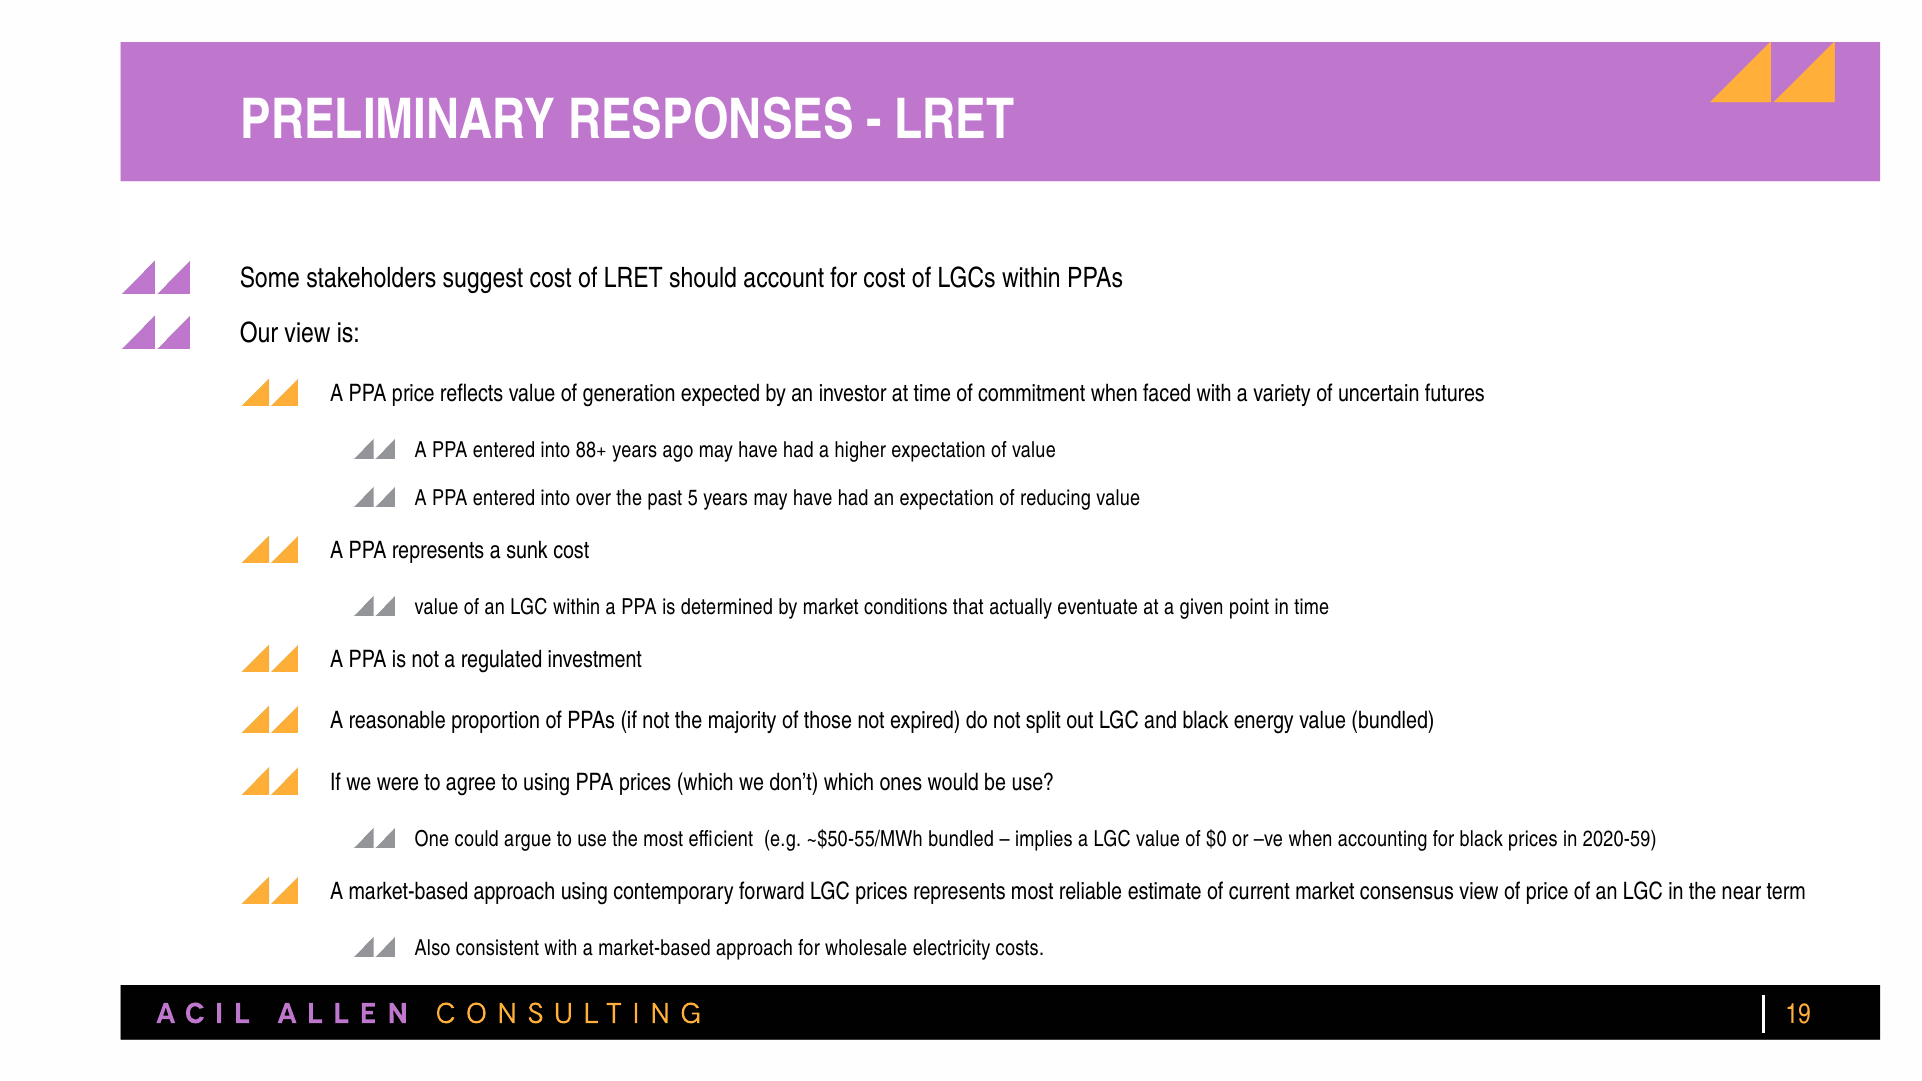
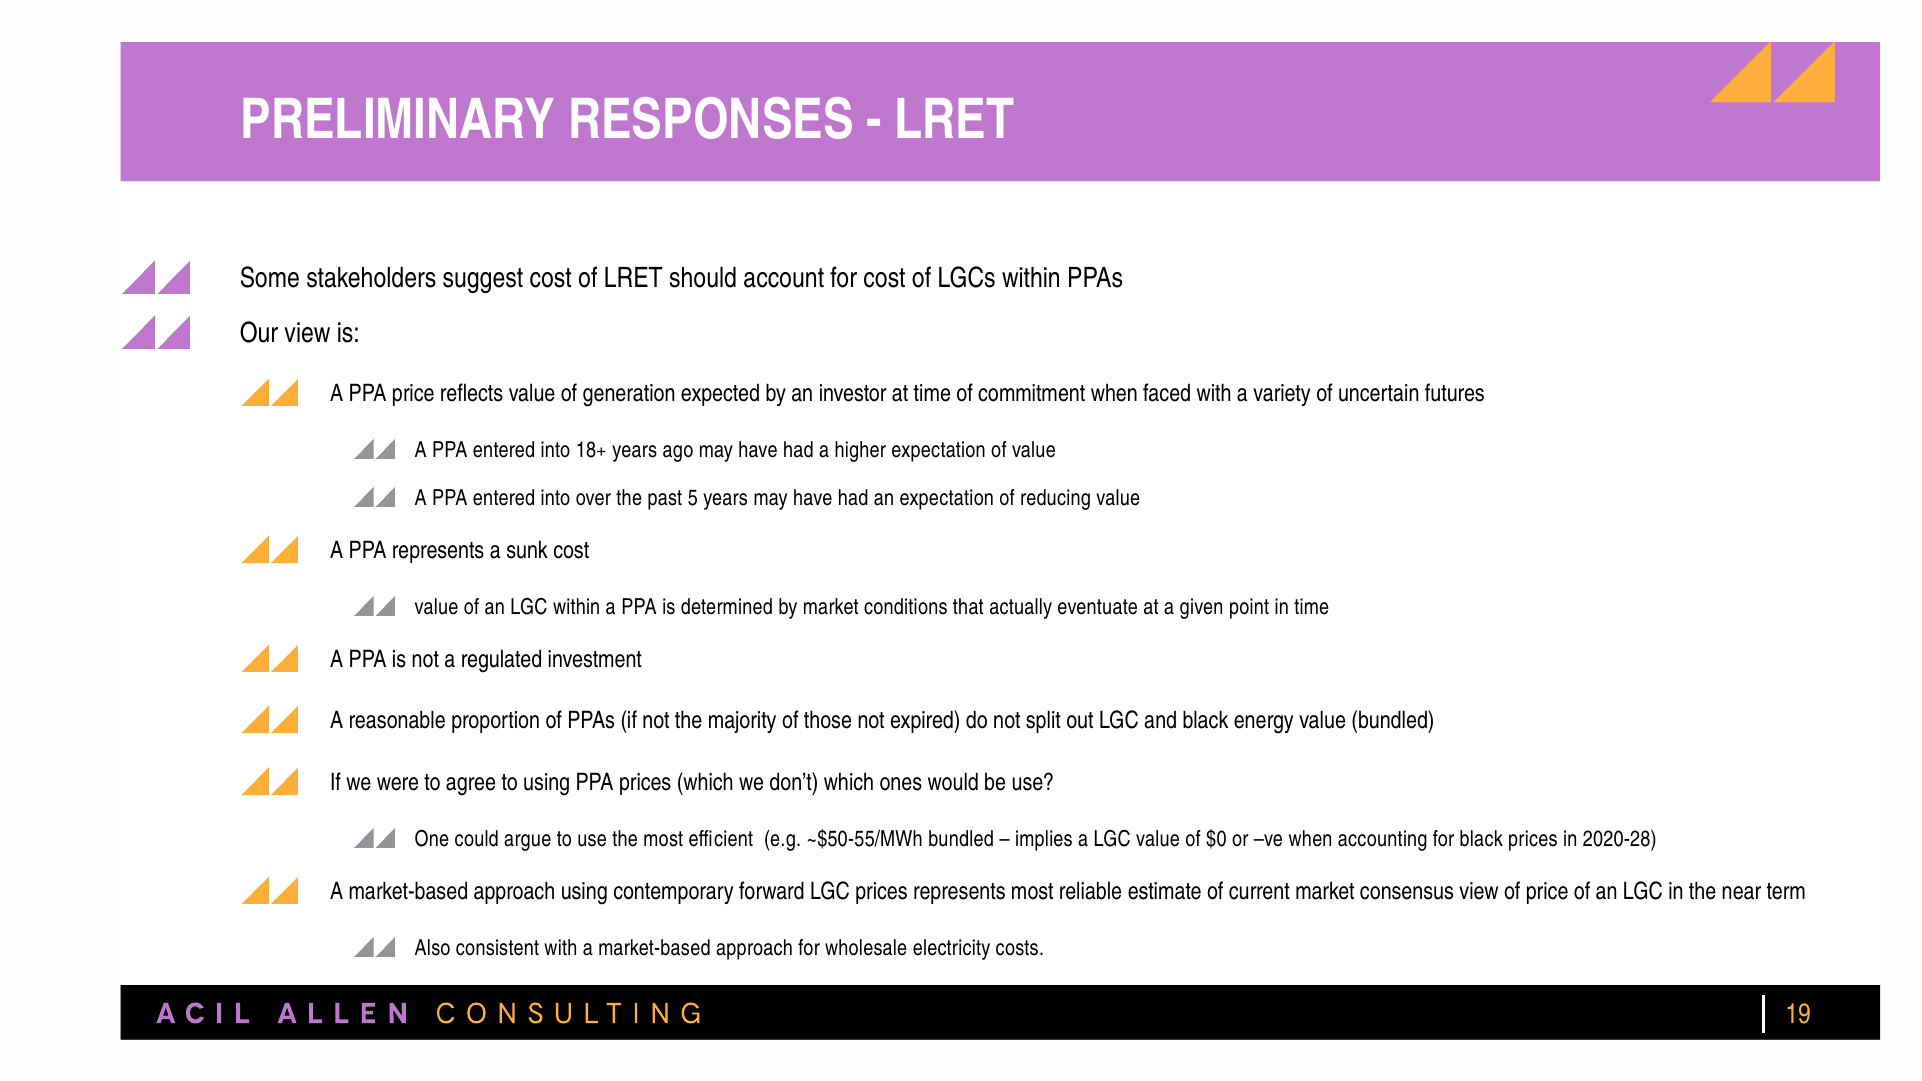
88+: 88+ -> 18+
2020-59: 2020-59 -> 2020-28
